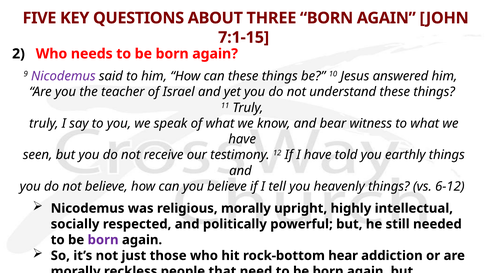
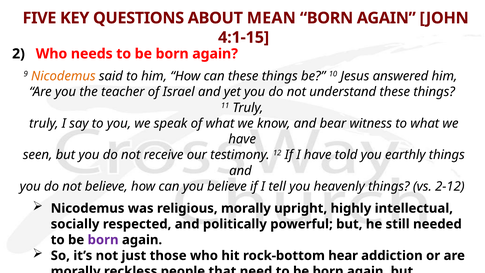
THREE: THREE -> MEAN
7:1-15: 7:1-15 -> 4:1-15
Nicodemus at (63, 76) colour: purple -> orange
6-12: 6-12 -> 2-12
